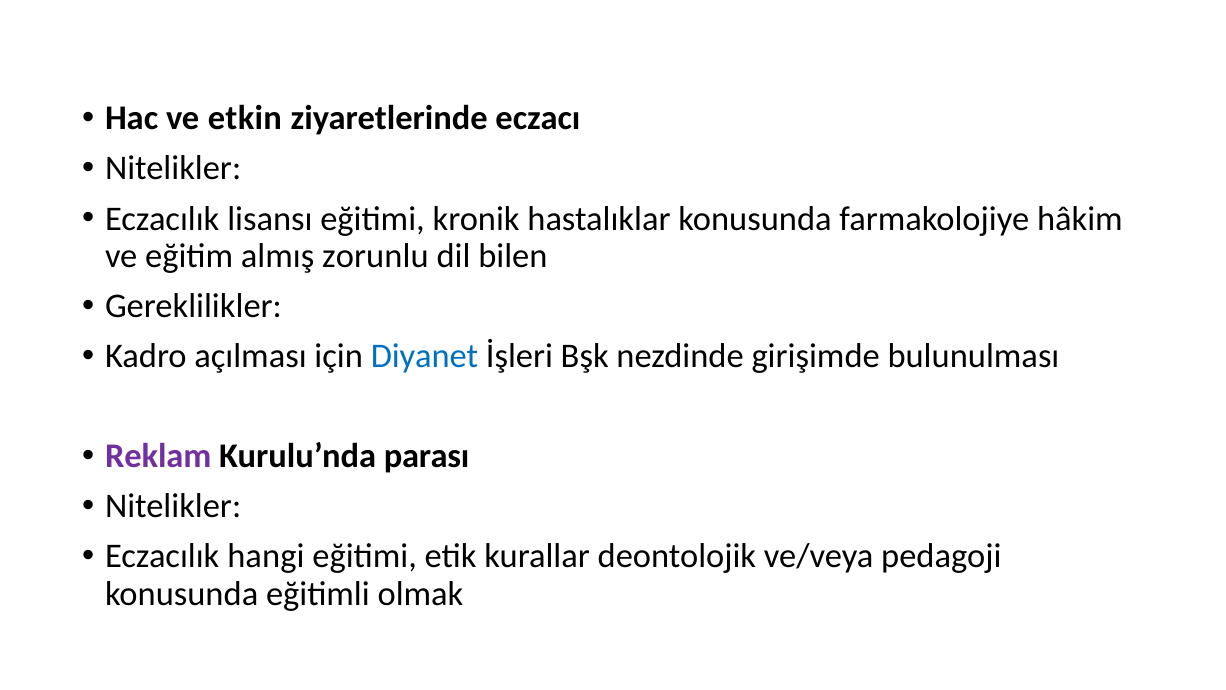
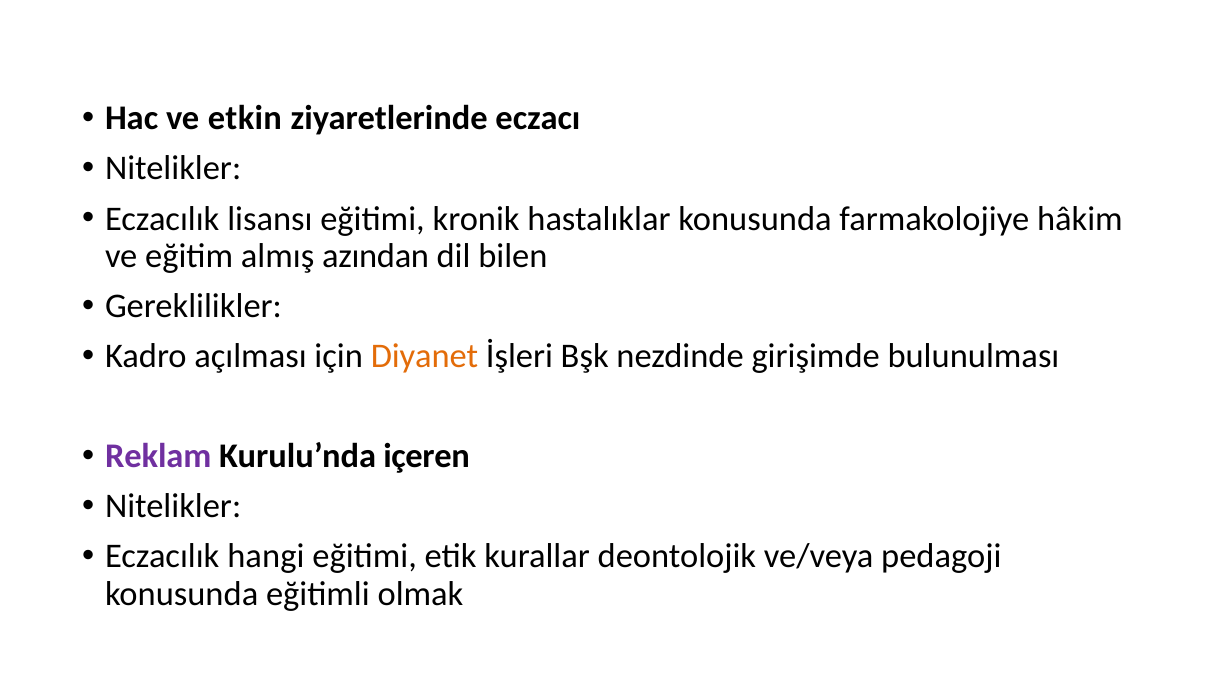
zorunlu: zorunlu -> azından
Diyanet colour: blue -> orange
parası: parası -> içeren
